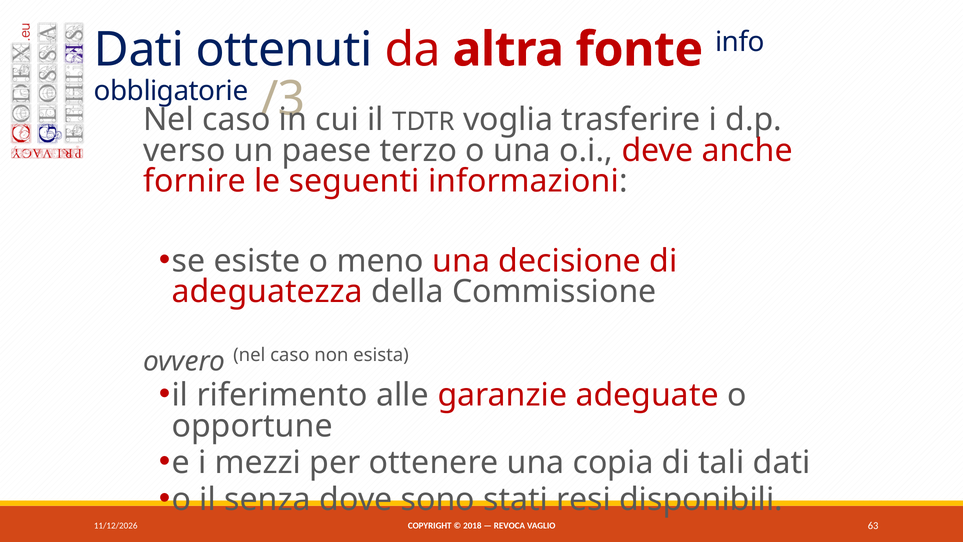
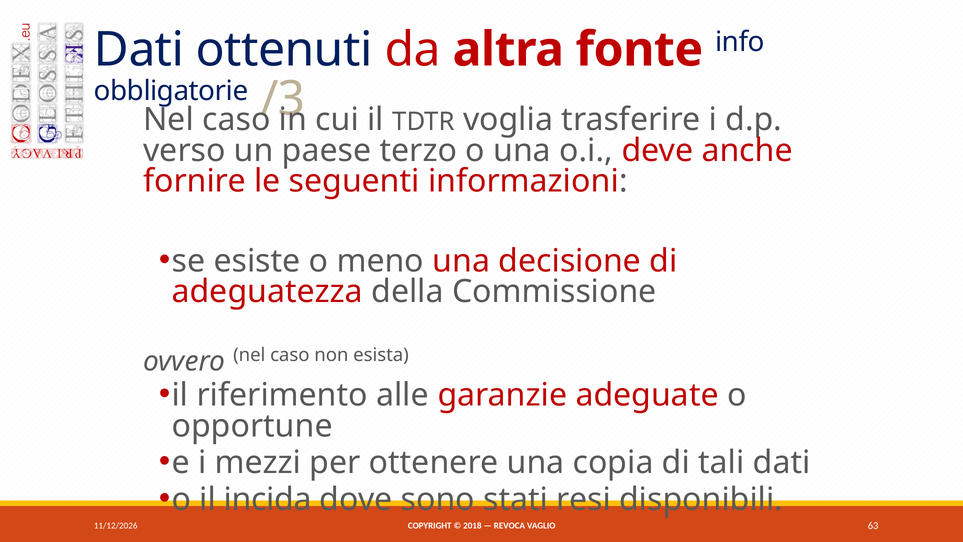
senza: senza -> incida
